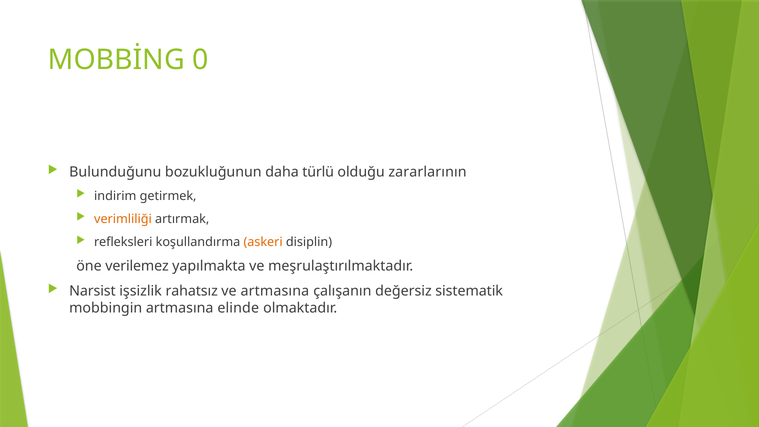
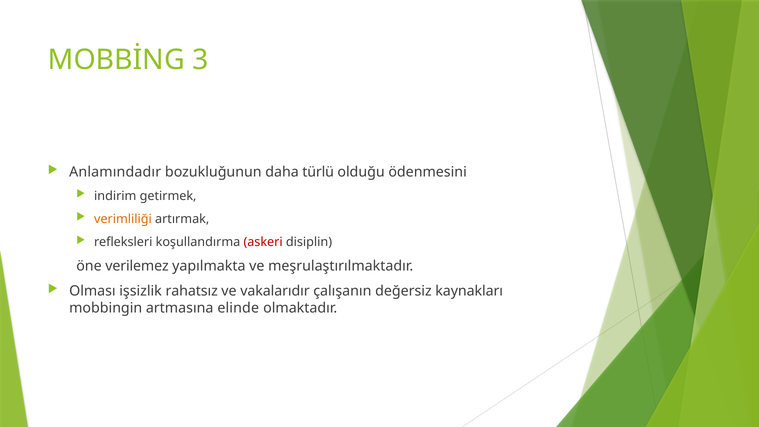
0: 0 -> 3
Bulunduğunu: Bulunduğunu -> Anlamındadır
zararlarının: zararlarının -> ödenmesini
askeri colour: orange -> red
Narsist: Narsist -> Olması
ve artmasına: artmasına -> vakalarıdır
sistematik: sistematik -> kaynakları
